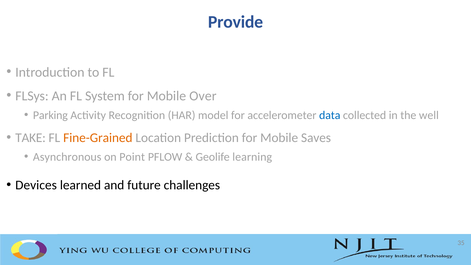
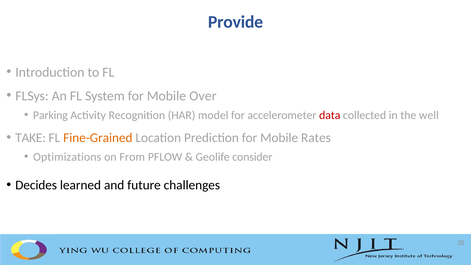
data colour: blue -> red
Saves: Saves -> Rates
Asynchronous: Asynchronous -> Optimizations
Point: Point -> From
learning: learning -> consider
Devices: Devices -> Decides
